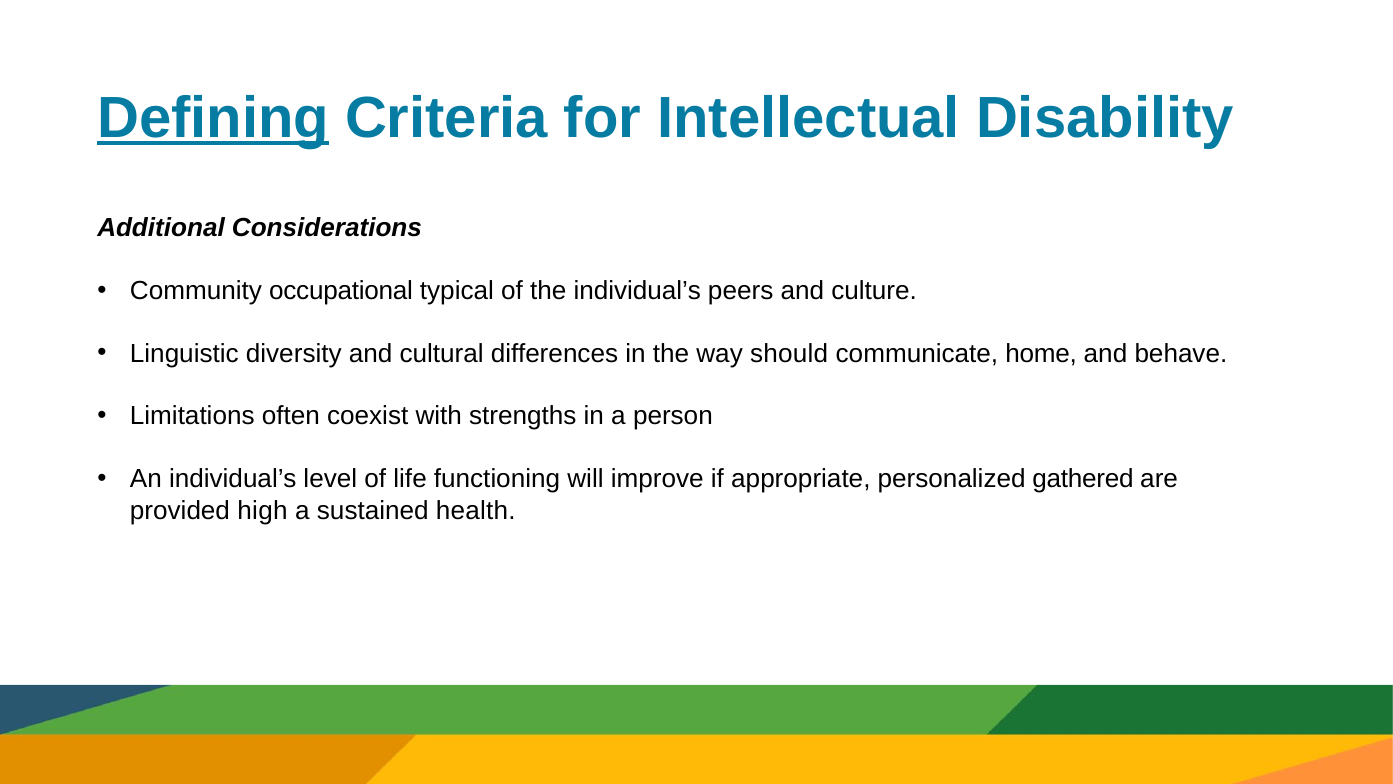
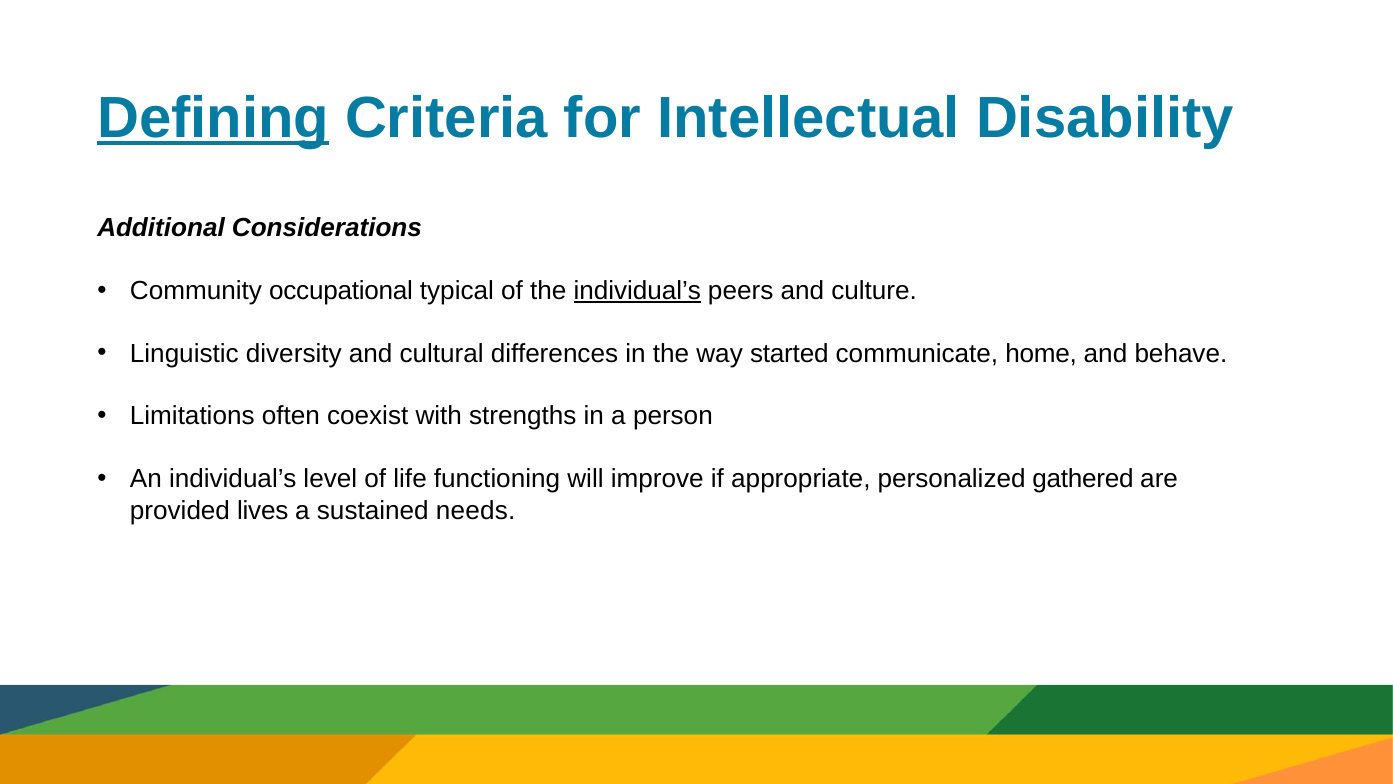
individual’s at (637, 291) underline: none -> present
should: should -> started
high: high -> lives
health: health -> needs
